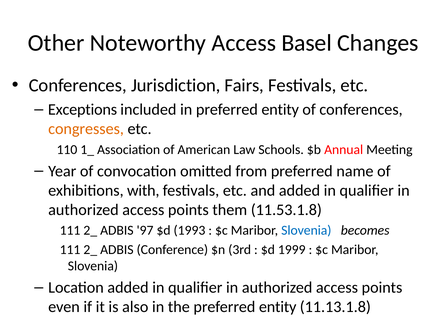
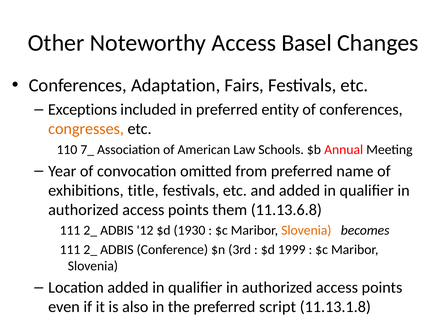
Jurisdiction: Jurisdiction -> Adaptation
1_: 1_ -> 7_
with: with -> title
11.53.1.8: 11.53.1.8 -> 11.13.6.8
97: 97 -> 12
1993: 1993 -> 1930
Slovenia at (306, 231) colour: blue -> orange
the preferred entity: entity -> script
